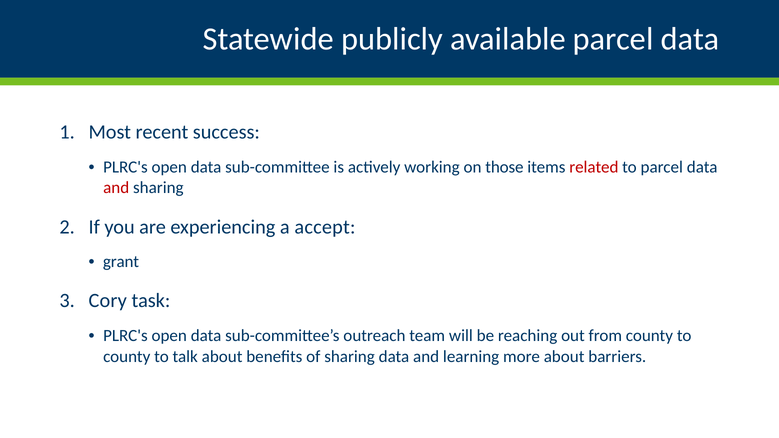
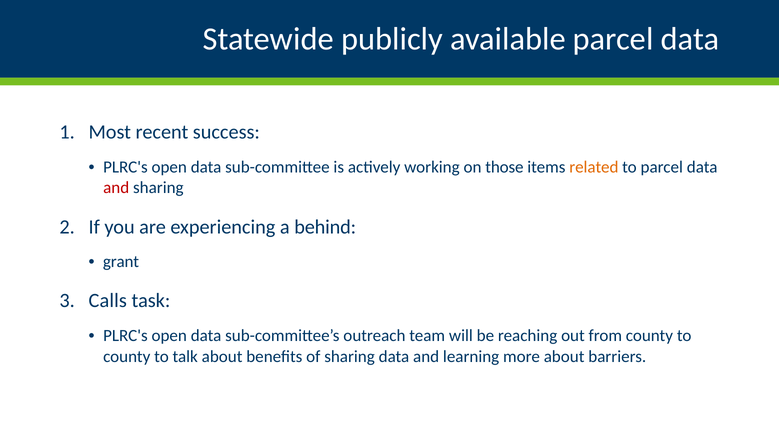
related colour: red -> orange
accept: accept -> behind
Cory: Cory -> Calls
